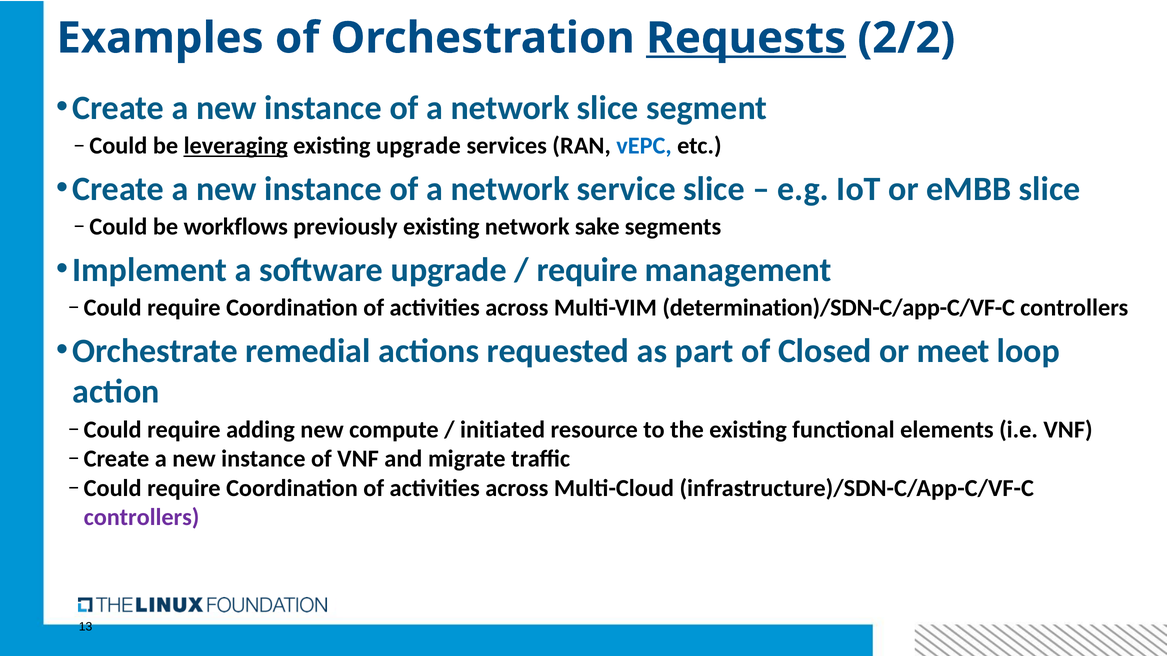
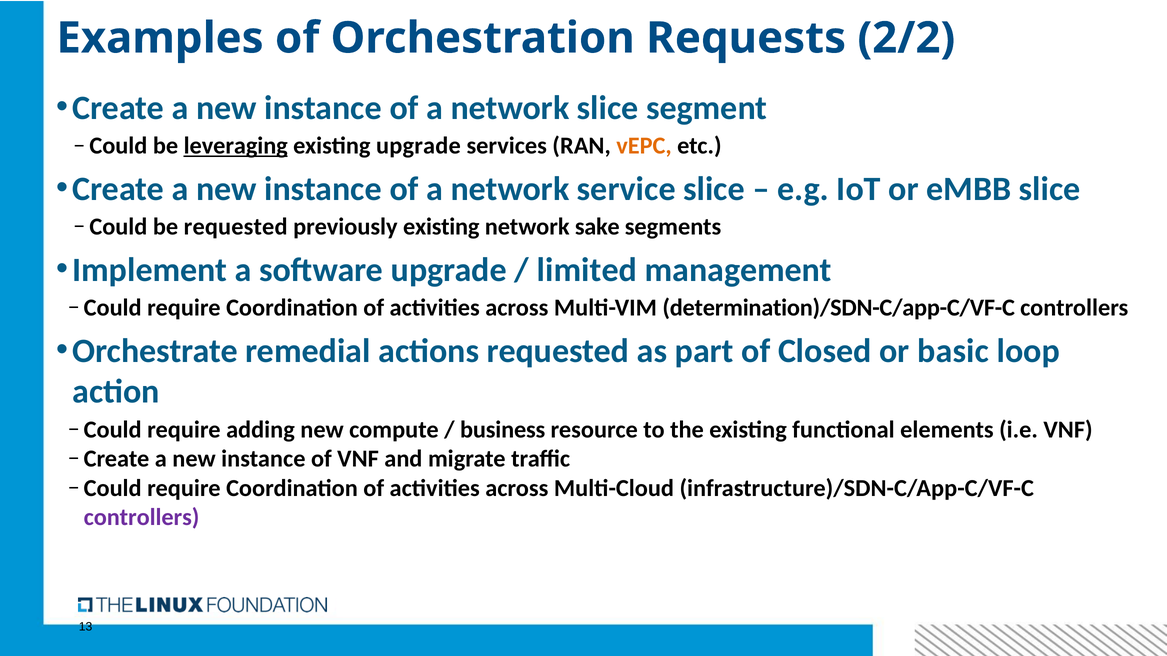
Requests underline: present -> none
vEPC colour: blue -> orange
be workflows: workflows -> requested
require at (587, 270): require -> limited
meet: meet -> basic
initiated: initiated -> business
